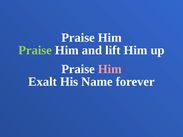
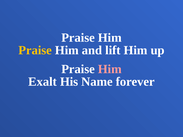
Praise at (35, 50) colour: light green -> yellow
